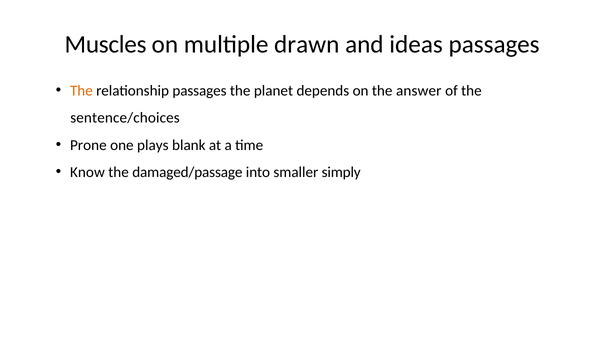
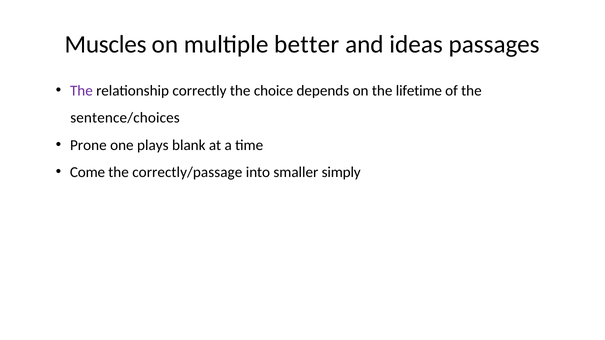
drawn: drawn -> better
The at (81, 91) colour: orange -> purple
relationship passages: passages -> correctly
planet: planet -> choice
answer: answer -> lifetime
Know: Know -> Come
damaged/passage: damaged/passage -> correctly/passage
